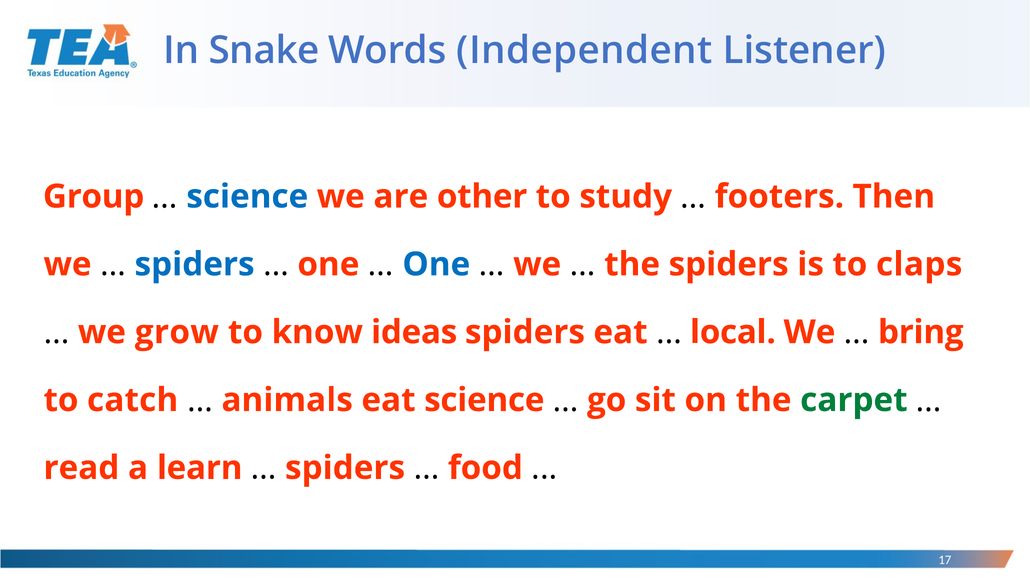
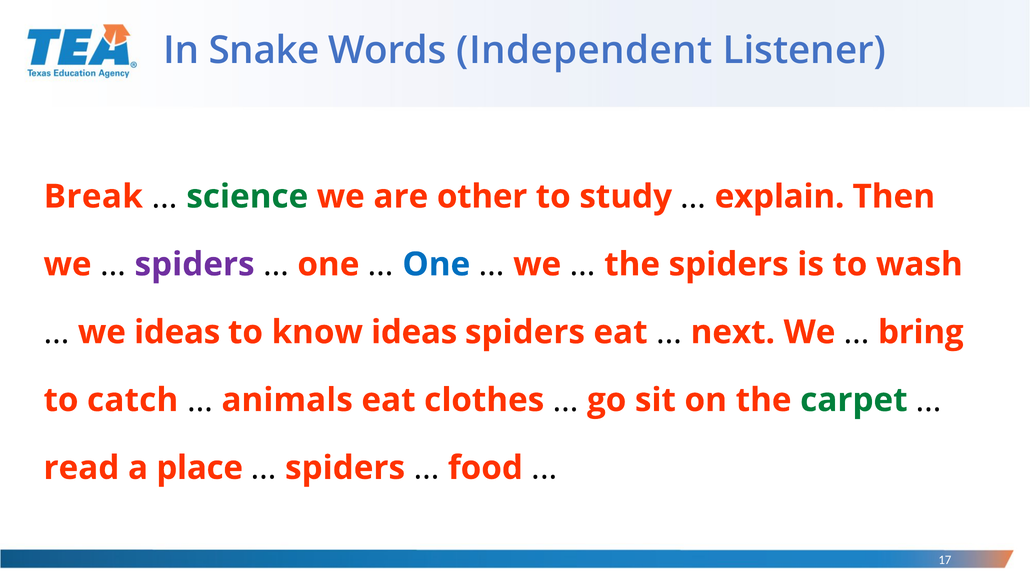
Group: Group -> Break
science at (247, 197) colour: blue -> green
footers: footers -> explain
spiders at (195, 265) colour: blue -> purple
claps: claps -> wash
we grow: grow -> ideas
local: local -> next
eat science: science -> clothes
learn: learn -> place
